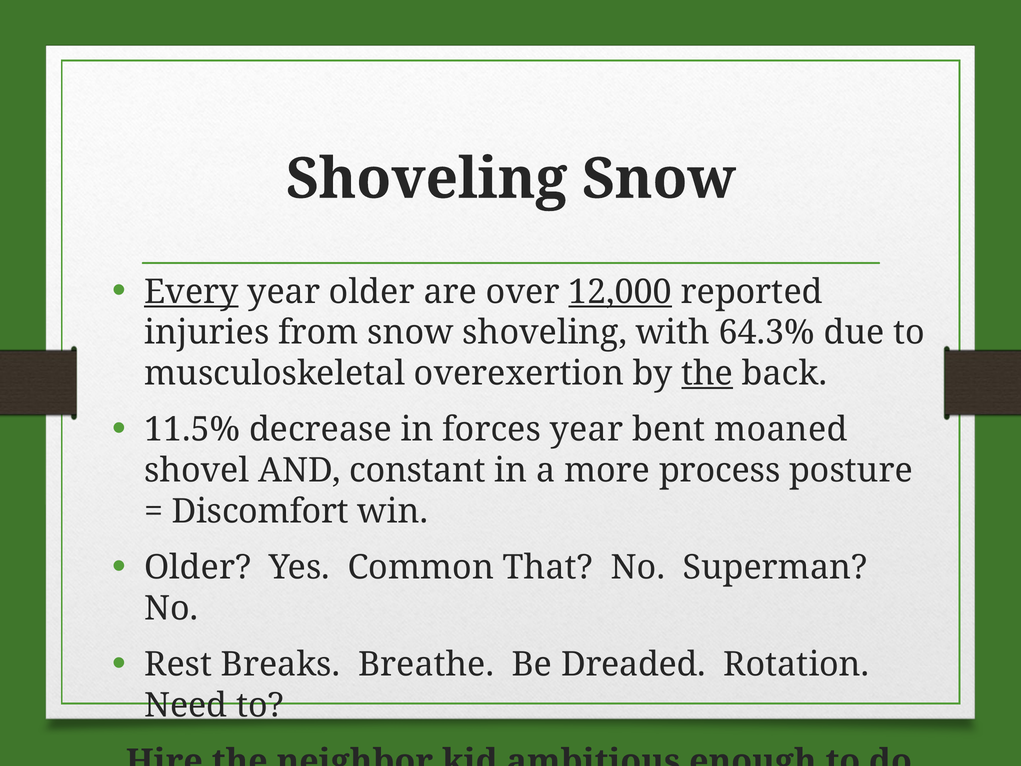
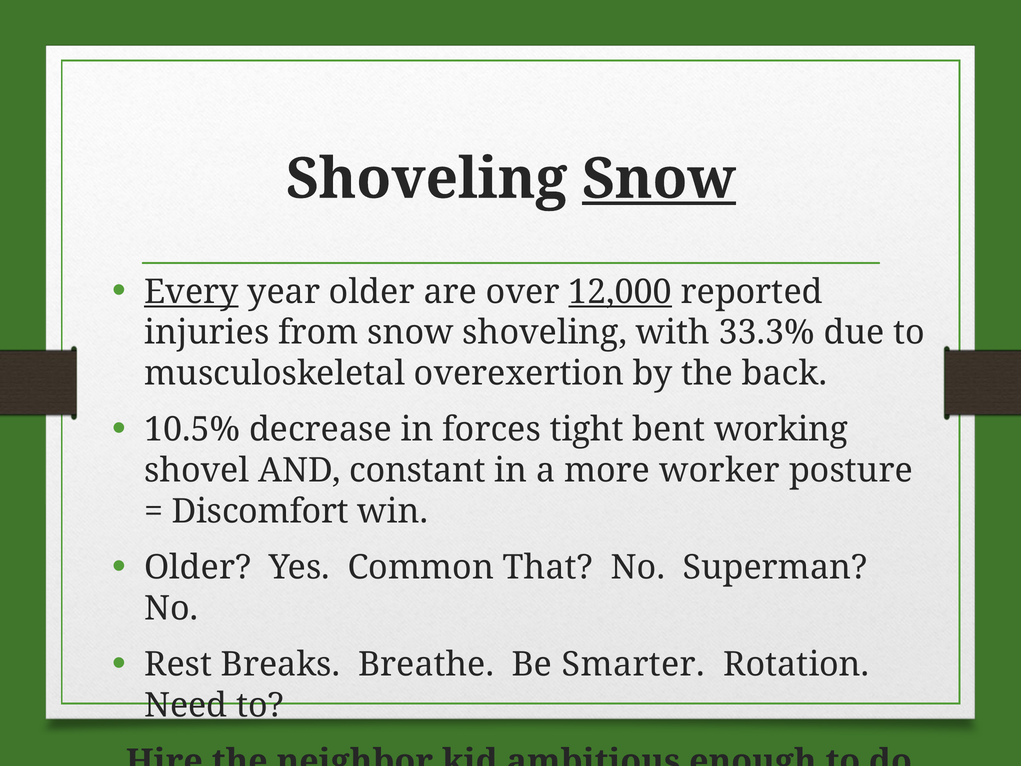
Snow at (659, 179) underline: none -> present
64.3%: 64.3% -> 33.3%
the at (707, 373) underline: present -> none
11.5%: 11.5% -> 10.5%
forces year: year -> tight
moaned: moaned -> working
process: process -> worker
Dreaded: Dreaded -> Smarter
